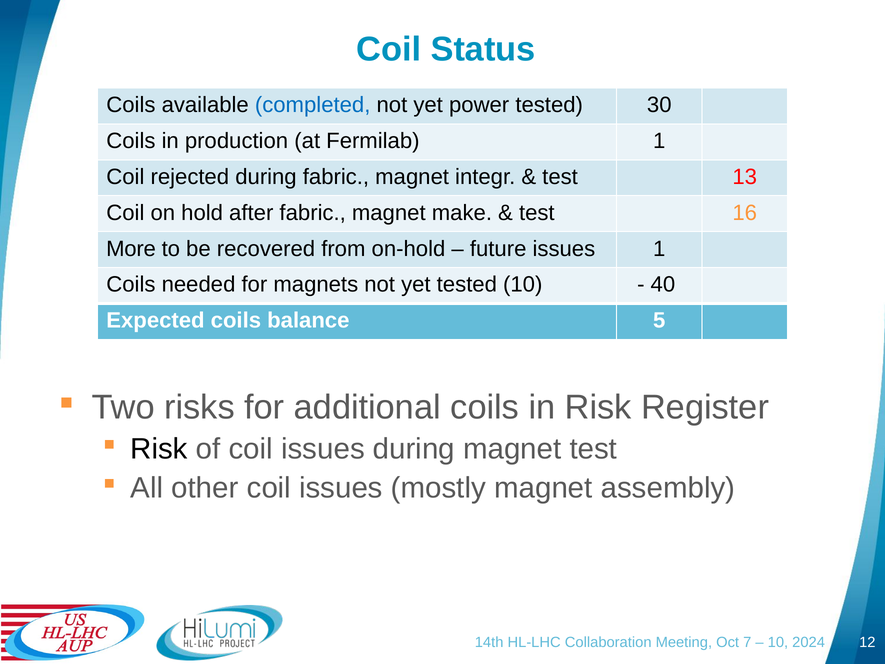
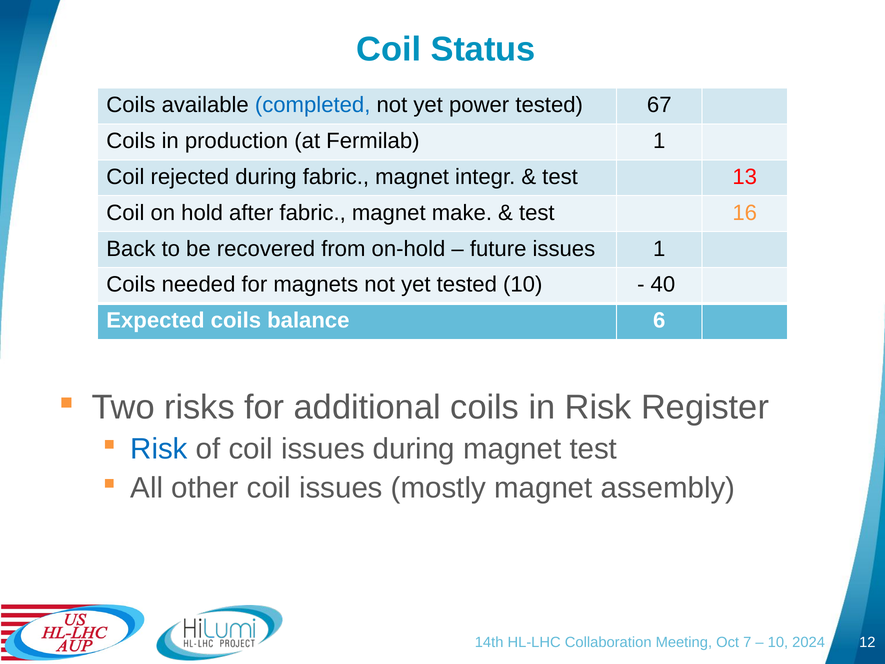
30: 30 -> 67
More: More -> Back
5: 5 -> 6
Risk at (159, 449) colour: black -> blue
